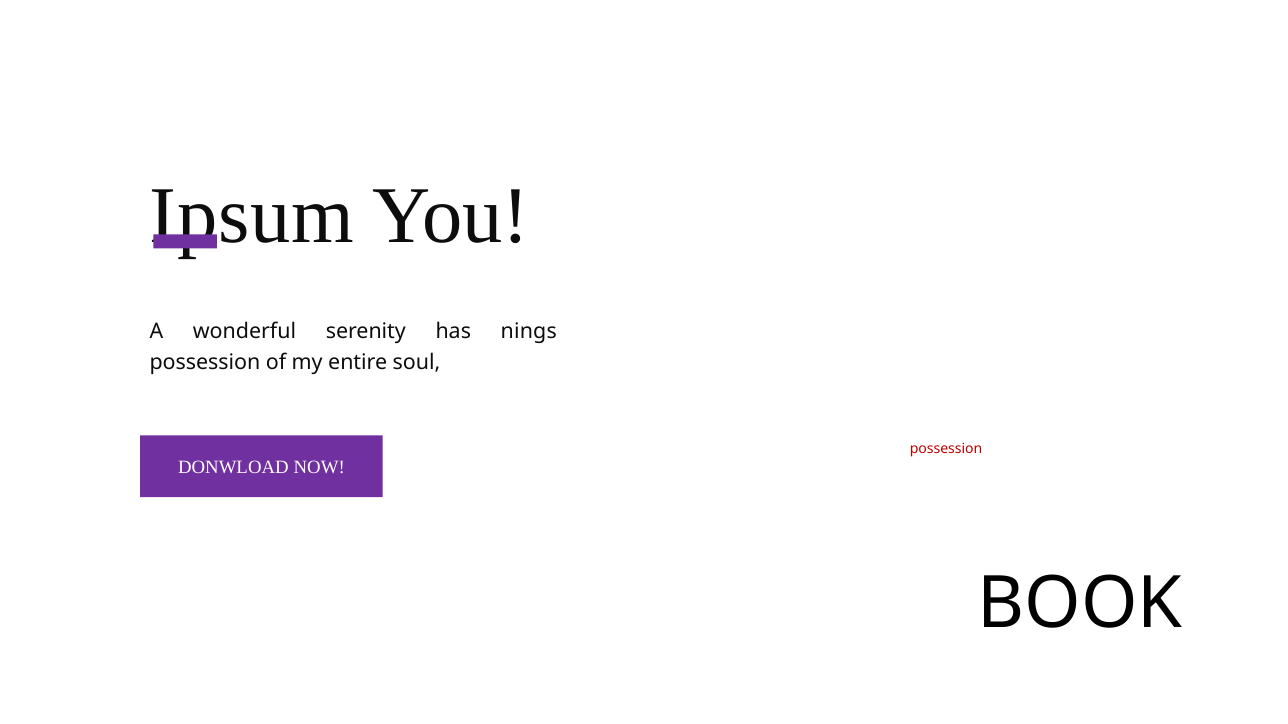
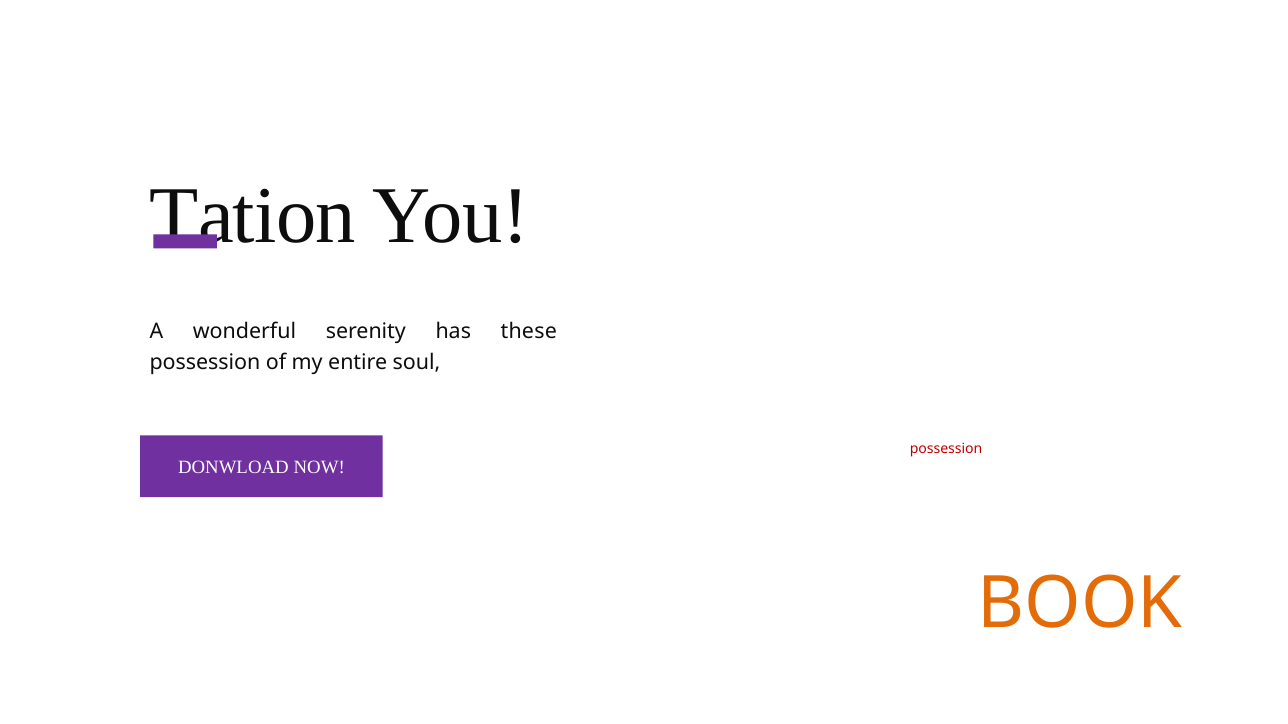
Ipsum: Ipsum -> Tation
has nings: nings -> these
BOOK colour: black -> orange
